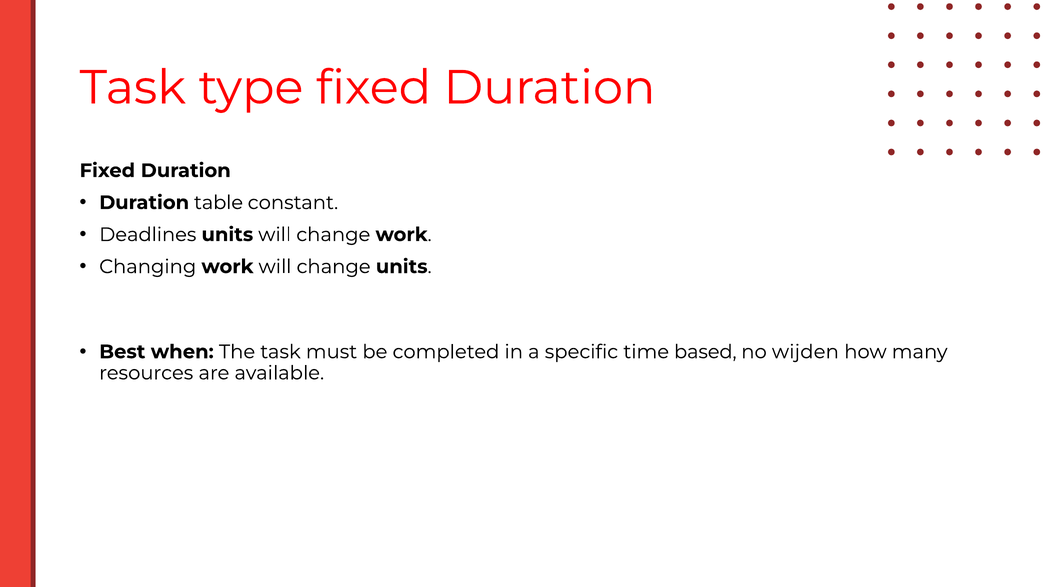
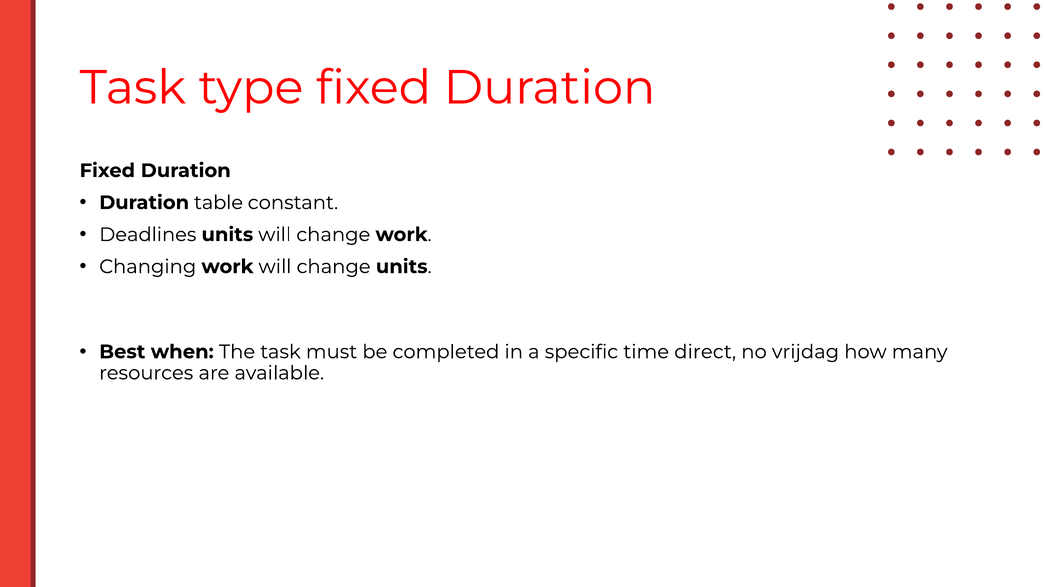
based: based -> direct
wijden: wijden -> vrijdag
